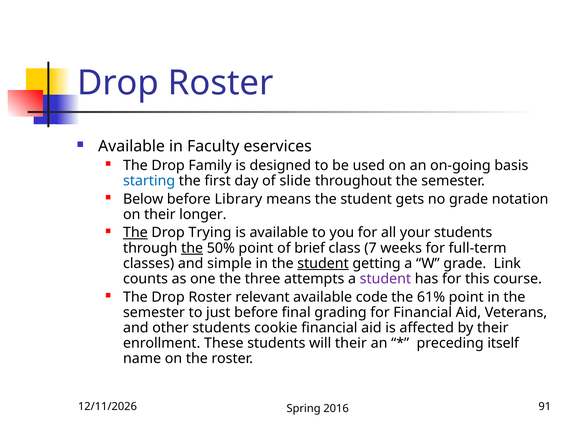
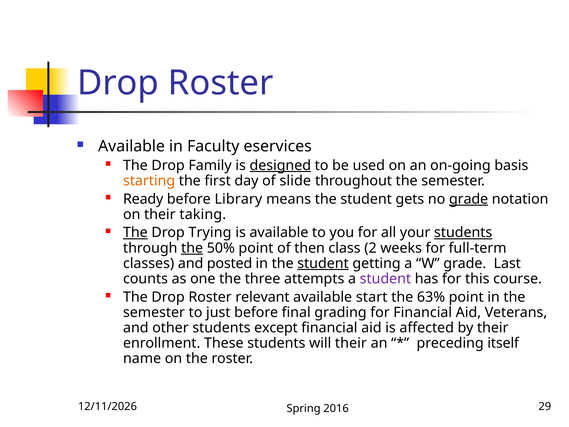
designed underline: none -> present
starting colour: blue -> orange
Below: Below -> Ready
grade at (469, 199) underline: none -> present
longer: longer -> taking
students at (463, 232) underline: none -> present
brief: brief -> then
7: 7 -> 2
simple: simple -> posted
Link: Link -> Last
code: code -> start
61%: 61% -> 63%
cookie: cookie -> except
91: 91 -> 29
